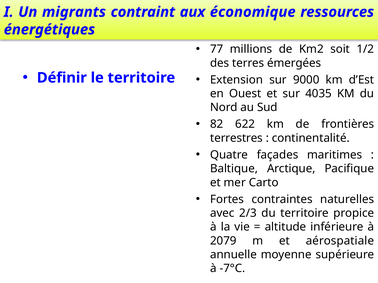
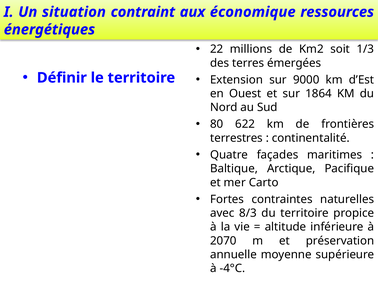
migrants: migrants -> situation
77: 77 -> 22
1/2: 1/2 -> 1/3
4035: 4035 -> 1864
82: 82 -> 80
2/3: 2/3 -> 8/3
2079: 2079 -> 2070
aérospatiale: aérospatiale -> préservation
-7°C: -7°C -> -4°C
